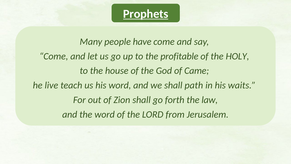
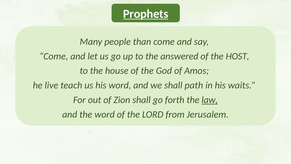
have: have -> than
profitable: profitable -> answered
HOLY: HOLY -> HOST
Came: Came -> Amos
law underline: none -> present
